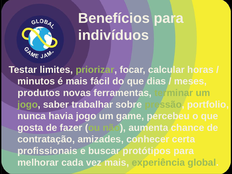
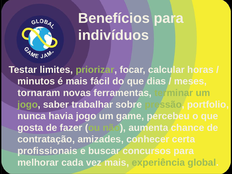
produtos: produtos -> tornaram
protótipos: protótipos -> concursos
